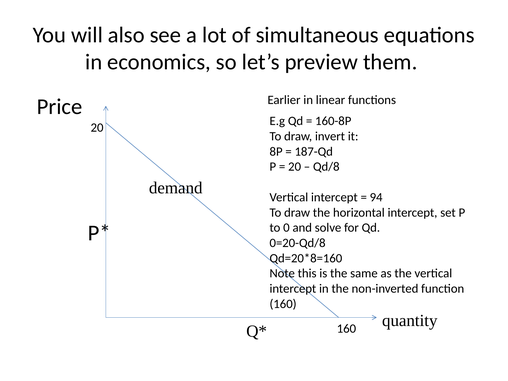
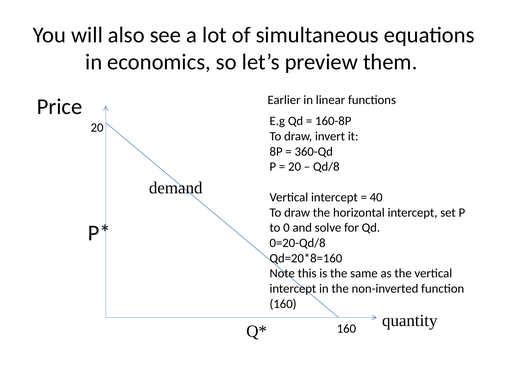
187-Qd: 187-Qd -> 360-Qd
94: 94 -> 40
